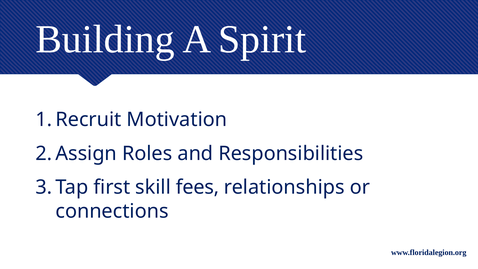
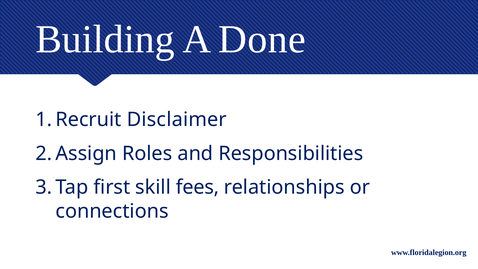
Spirit: Spirit -> Done
Motivation: Motivation -> Disclaimer
